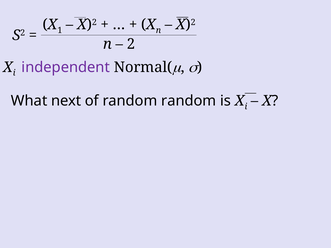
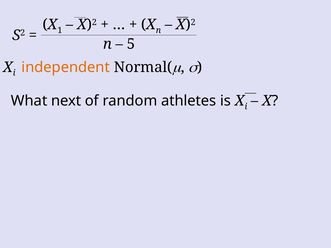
2: 2 -> 5
independent colour: purple -> orange
random random: random -> athletes
